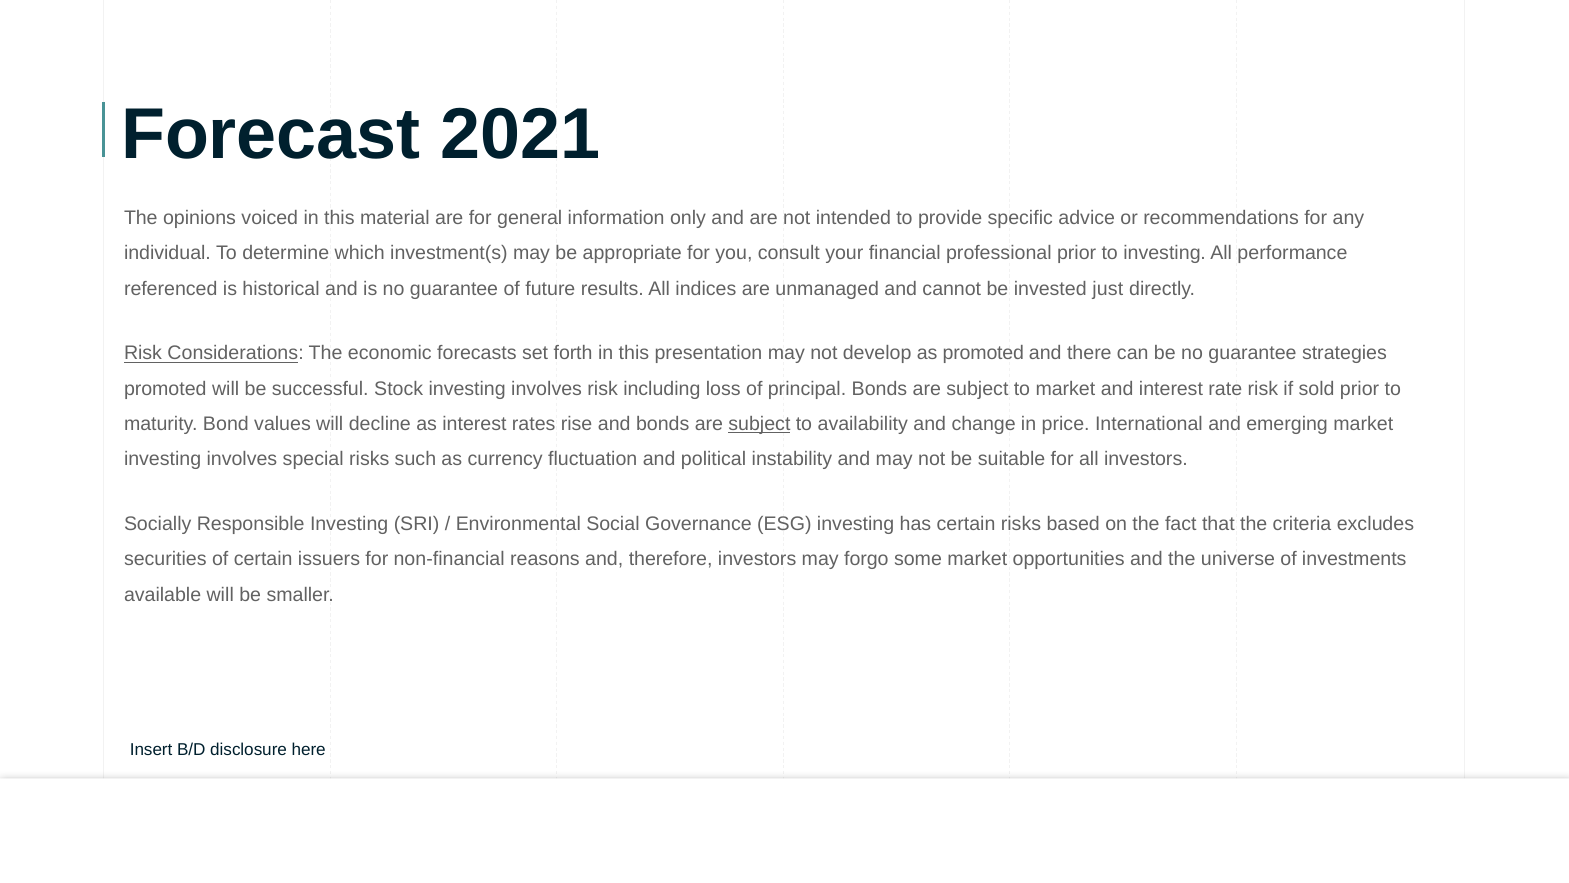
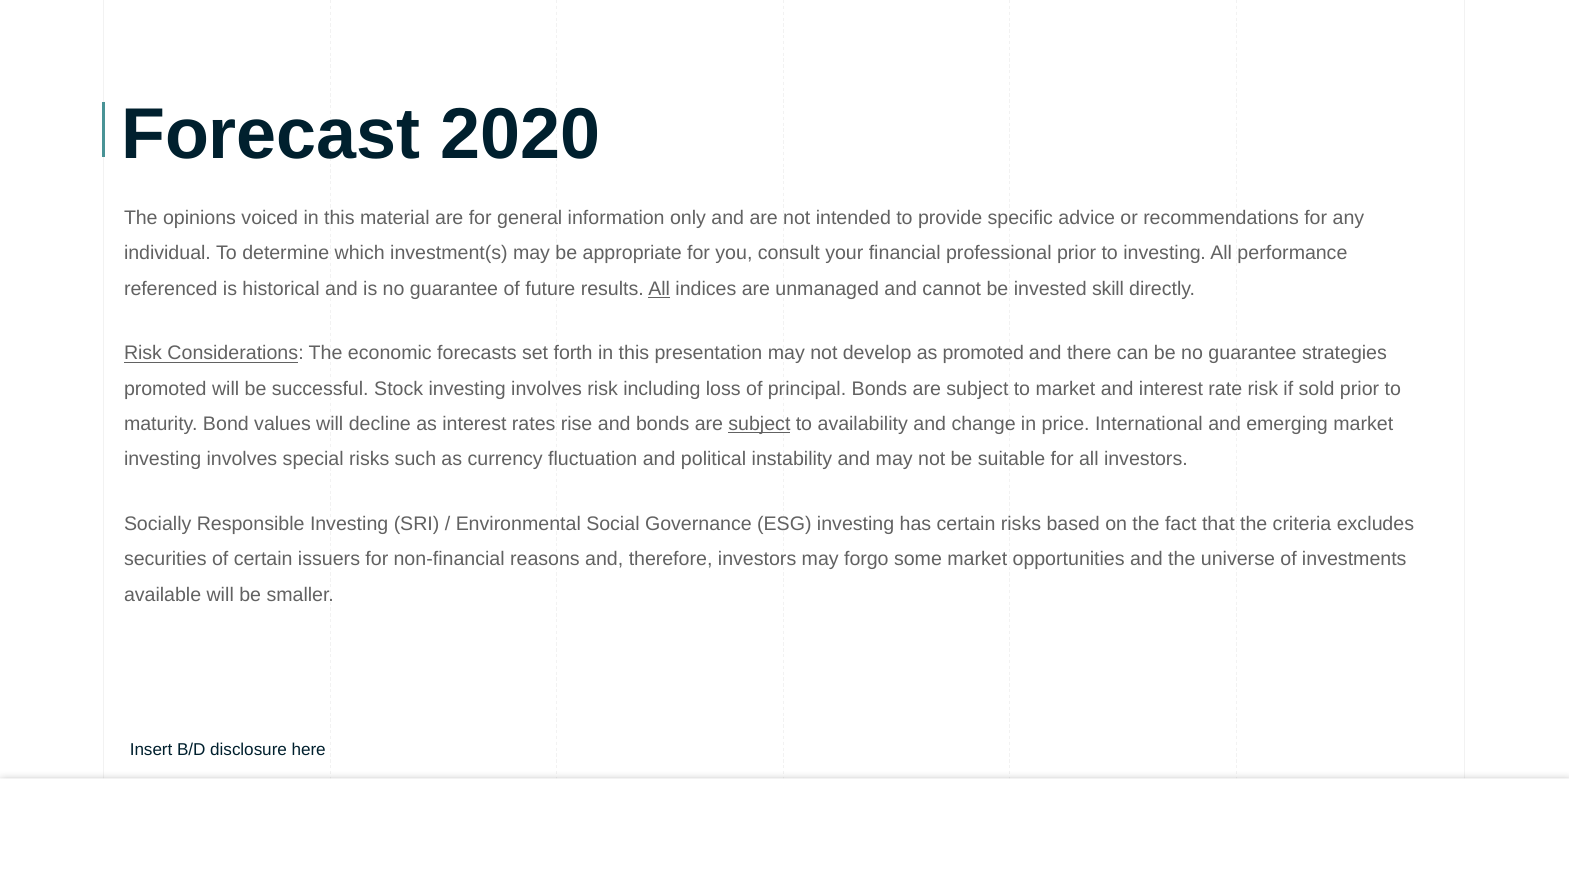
2021: 2021 -> 2020
All at (659, 289) underline: none -> present
just: just -> skill
